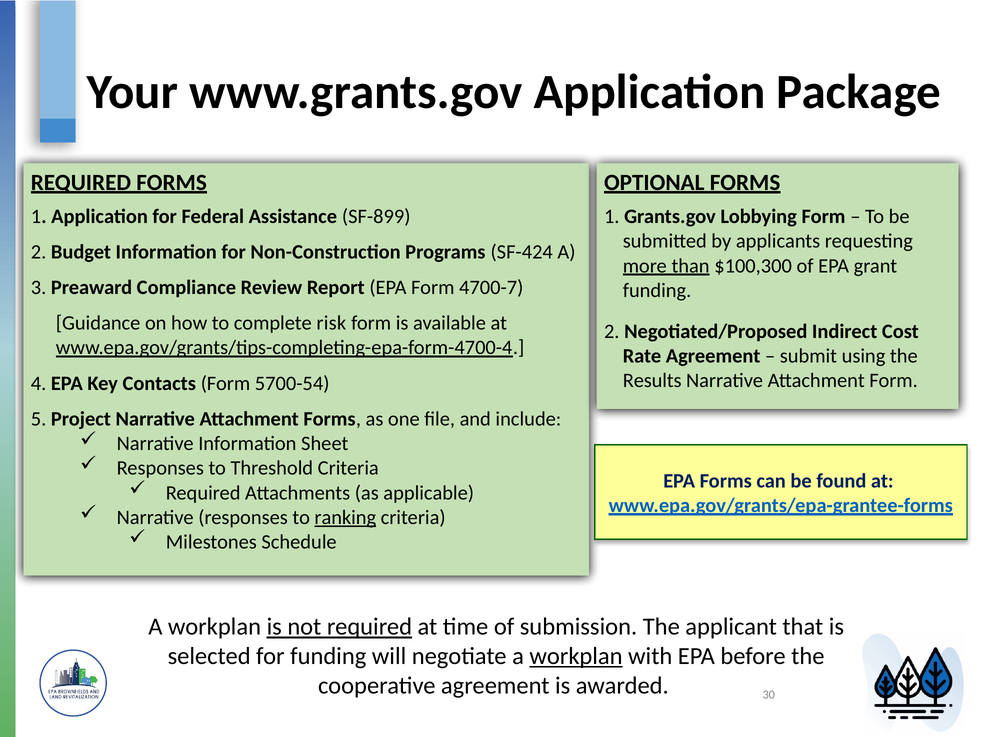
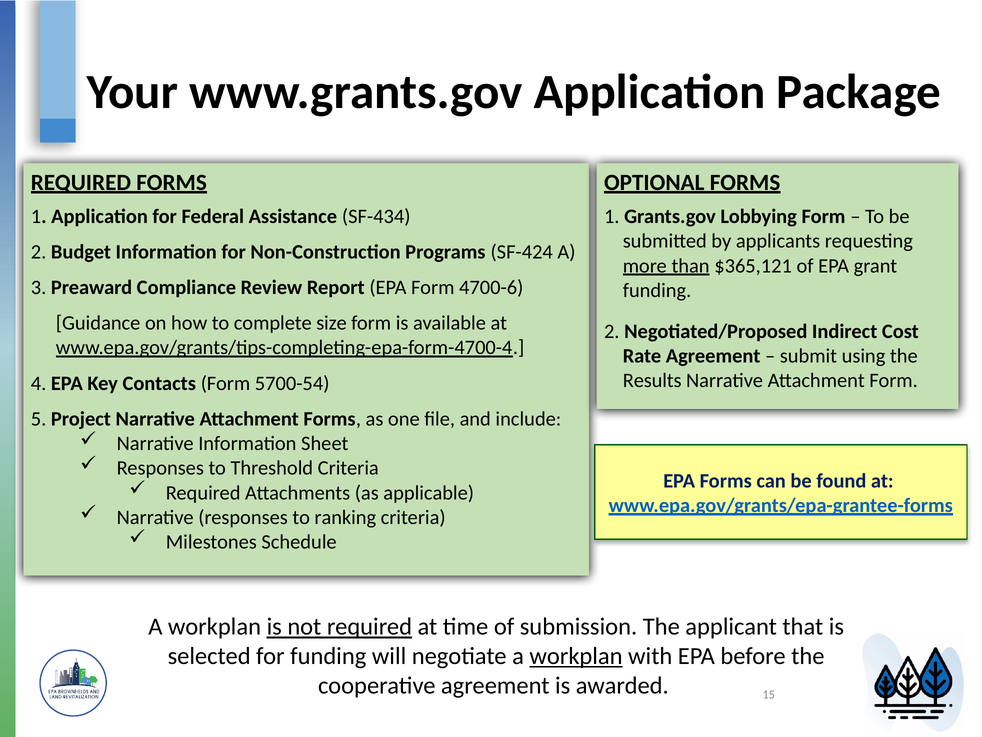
SF-899: SF-899 -> SF-434
$100,300: $100,300 -> $365,121
4700-7: 4700-7 -> 4700-6
risk: risk -> size
ranking underline: present -> none
30: 30 -> 15
